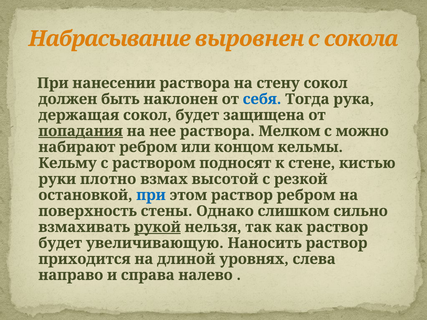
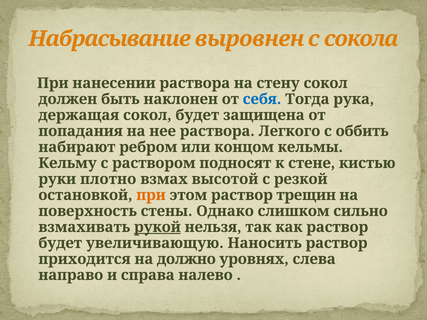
попадания underline: present -> none
Мелком: Мелком -> Легкого
можно: можно -> оббить
при at (151, 195) colour: blue -> orange
раствор ребром: ребром -> трещин
длиной: длиной -> должно
